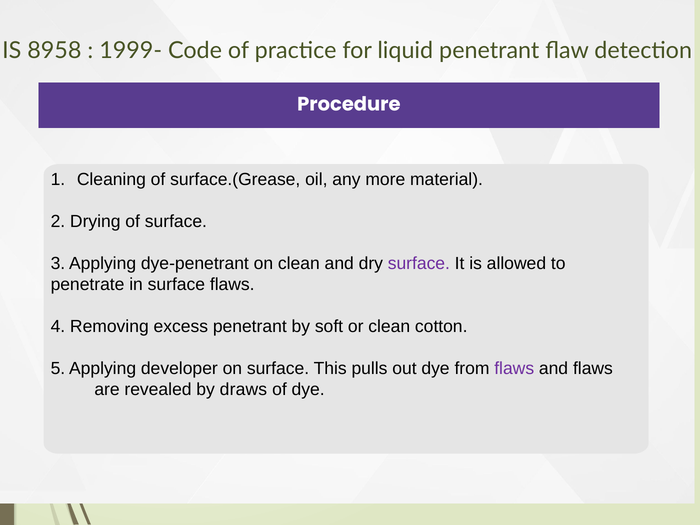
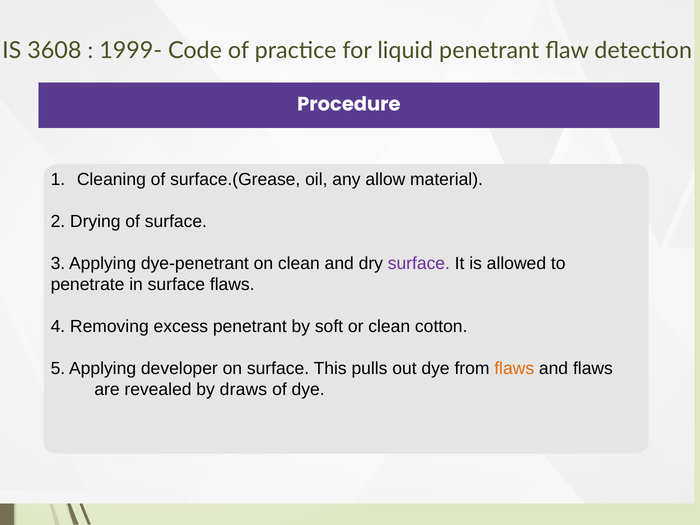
8958: 8958 -> 3608
more: more -> allow
flaws at (514, 368) colour: purple -> orange
